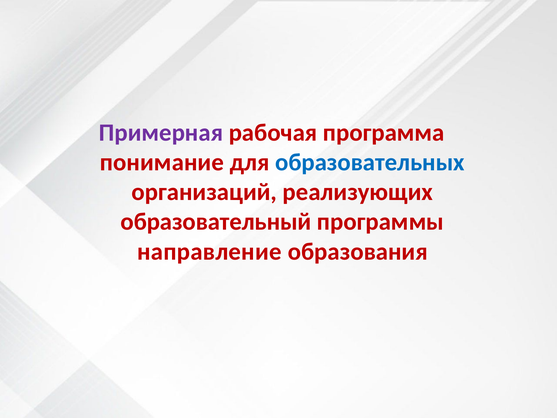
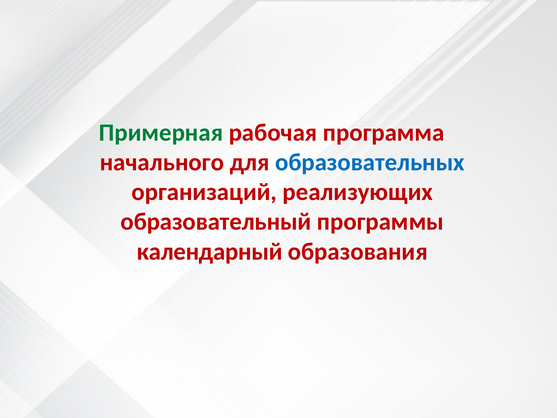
Примерная colour: purple -> green
понимание: понимание -> начального
направление: направление -> календарный
